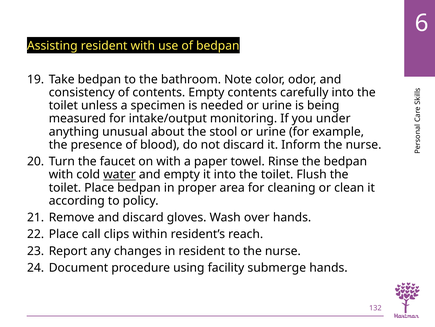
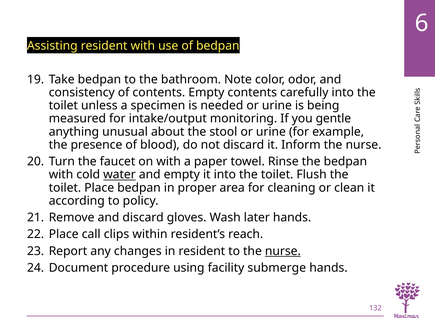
under: under -> gentle
over: over -> later
nurse at (283, 250) underline: none -> present
